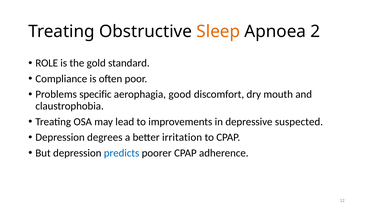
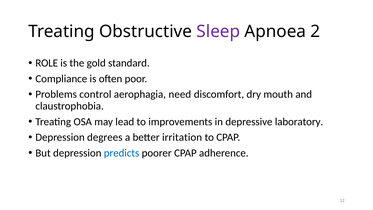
Sleep colour: orange -> purple
specific: specific -> control
good: good -> need
suspected: suspected -> laboratory
